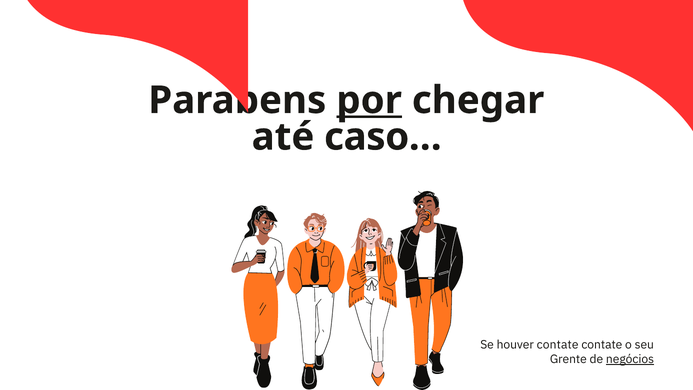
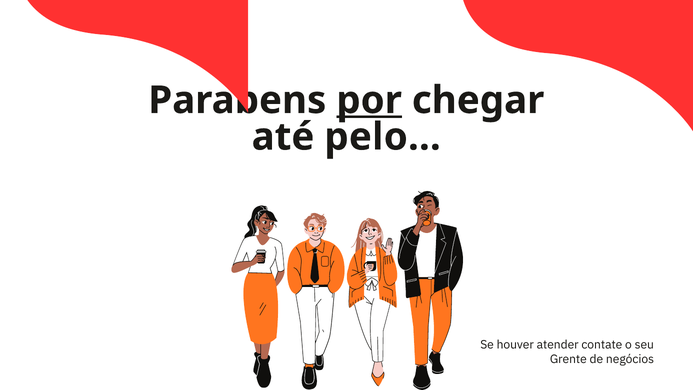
caso…: caso… -> pelo…
houver contate: contate -> atender
negócios underline: present -> none
